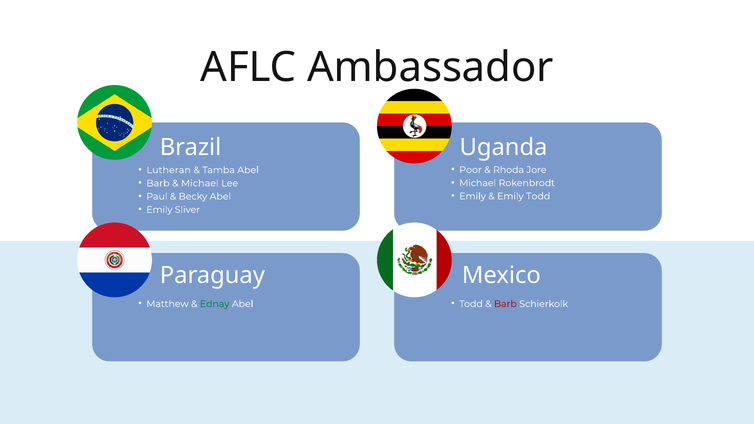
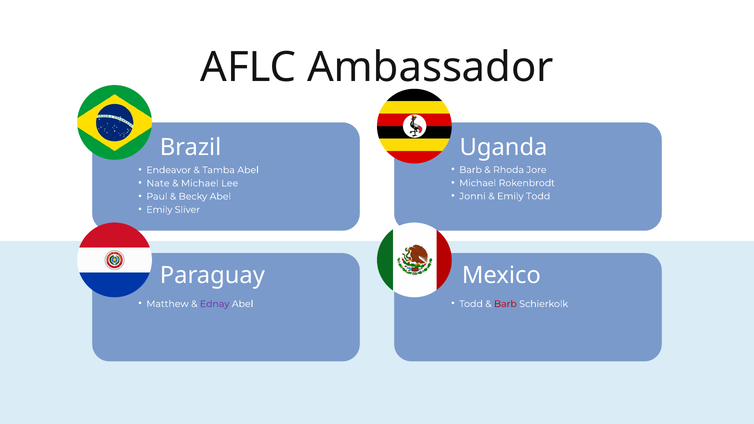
Poor at (471, 170): Poor -> Barb
Lutheran: Lutheran -> Endeavor
Barb at (158, 183): Barb -> Nate
Emily at (473, 196): Emily -> Jonni
Ednay colour: green -> purple
